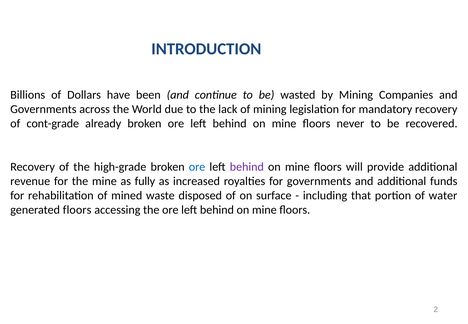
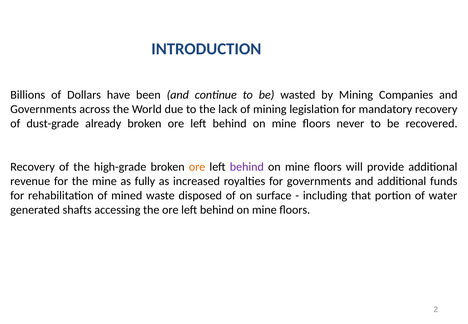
cont-grade: cont-grade -> dust-grade
ore at (197, 167) colour: blue -> orange
generated floors: floors -> shafts
